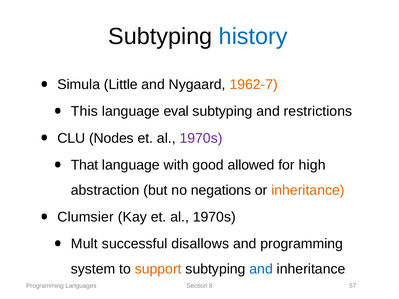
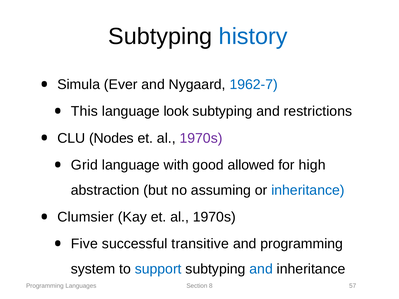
Little: Little -> Ever
1962-7 colour: orange -> blue
eval: eval -> look
That: That -> Grid
negations: negations -> assuming
inheritance at (308, 190) colour: orange -> blue
Mult: Mult -> Five
disallows: disallows -> transitive
support colour: orange -> blue
